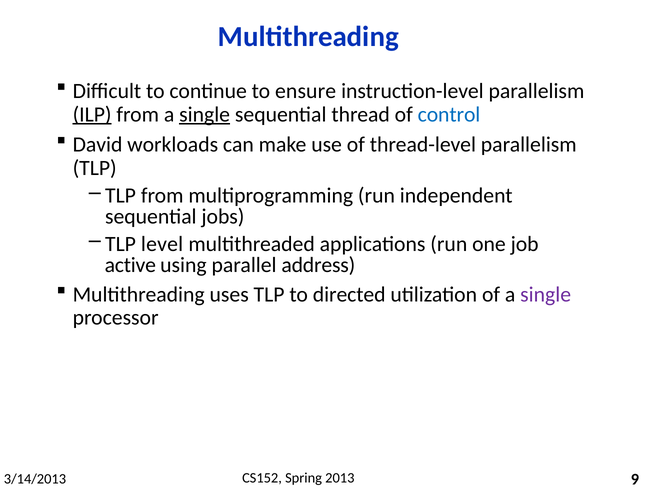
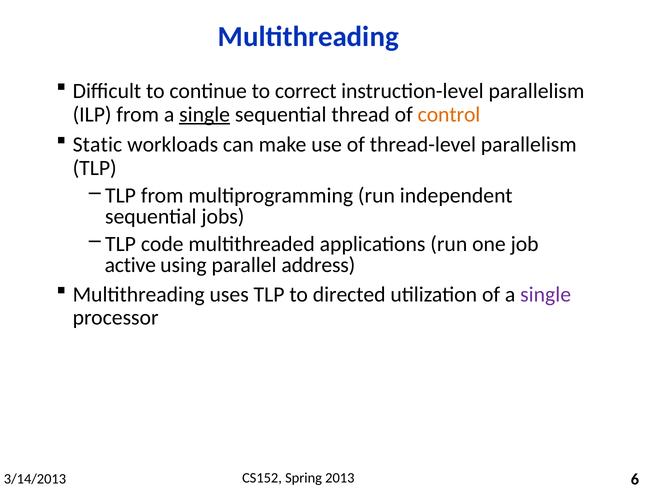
ensure: ensure -> correct
ILP underline: present -> none
control colour: blue -> orange
David: David -> Static
level: level -> code
9: 9 -> 6
